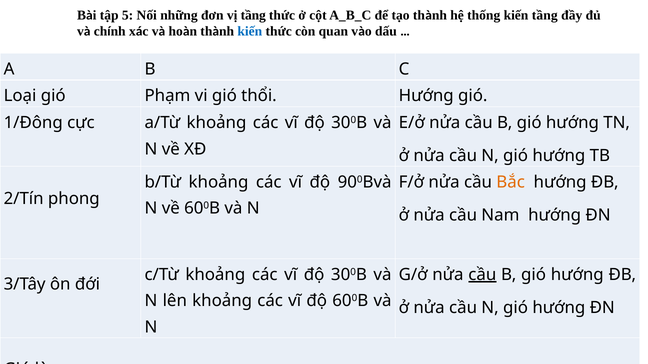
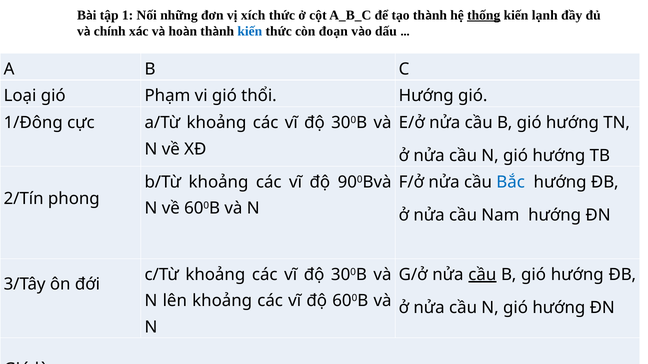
5: 5 -> 1
vị tầng: tầng -> xích
thống underline: none -> present
kiến tầng: tầng -> lạnh
quan: quan -> đoạn
Bắc colour: orange -> blue
